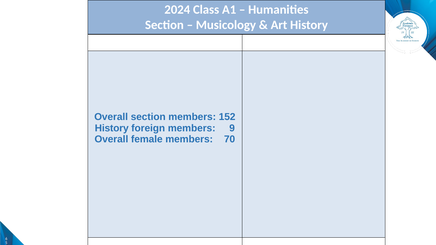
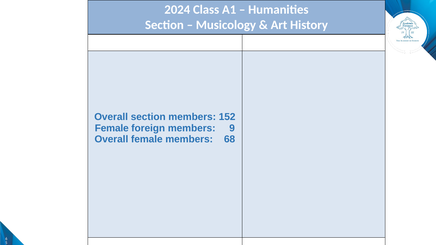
History at (112, 128): History -> Female
70: 70 -> 68
